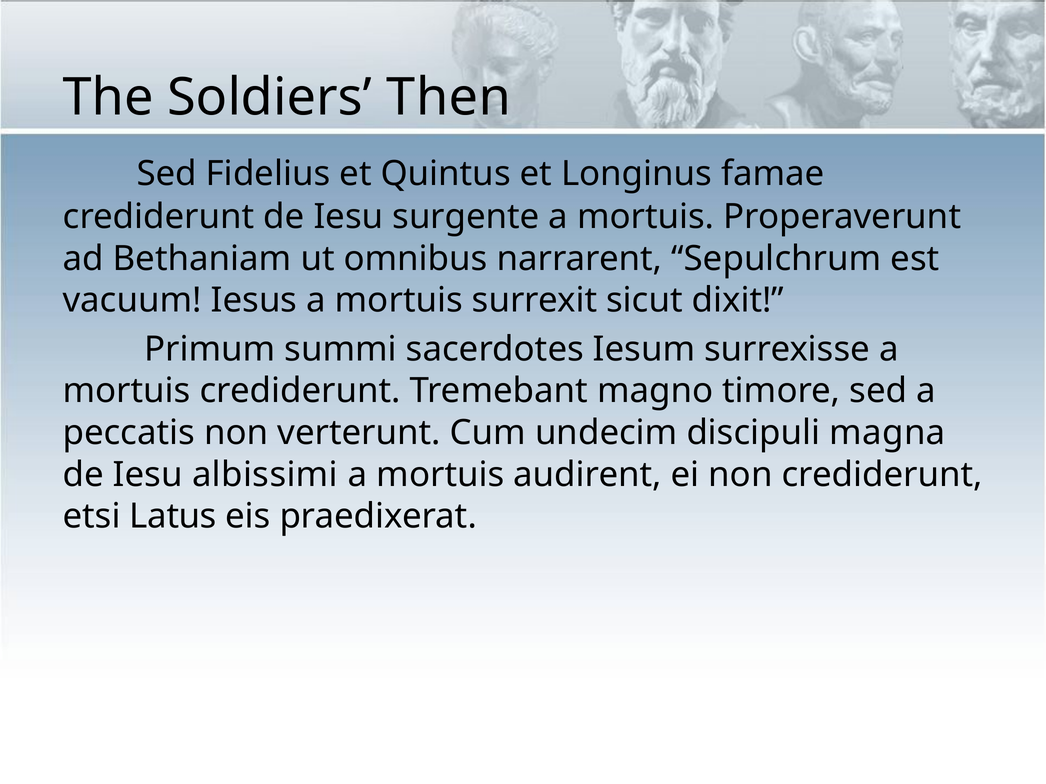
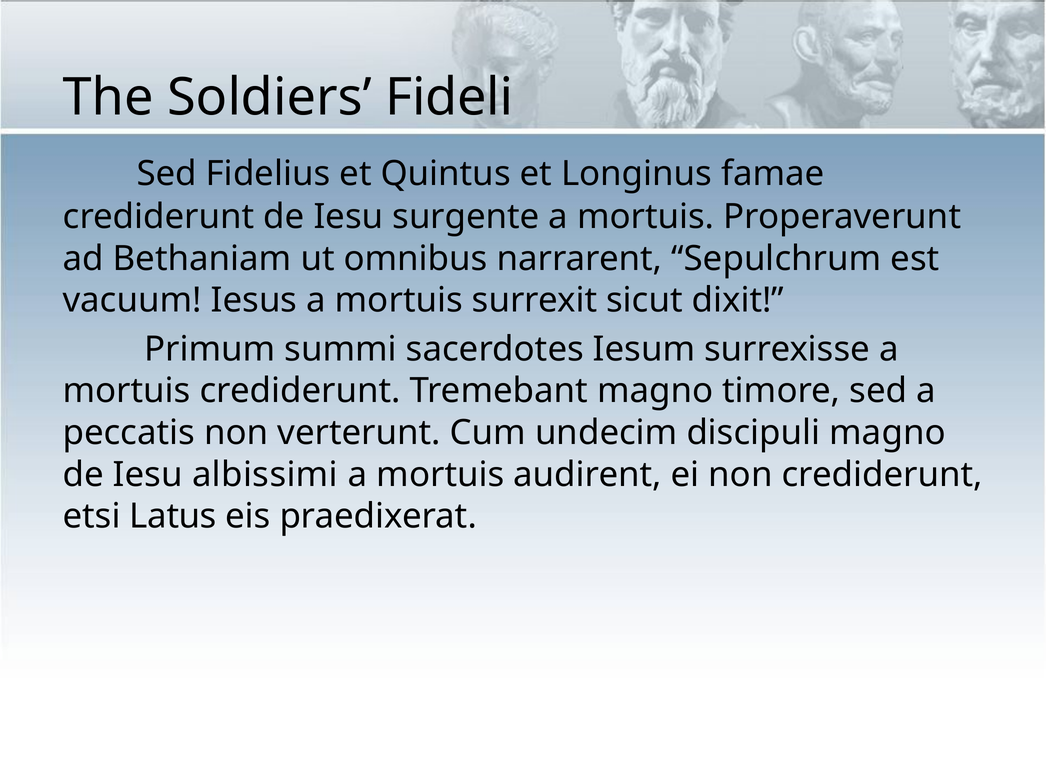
Then: Then -> Fideli
discipuli magna: magna -> magno
